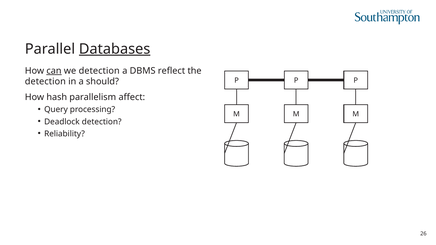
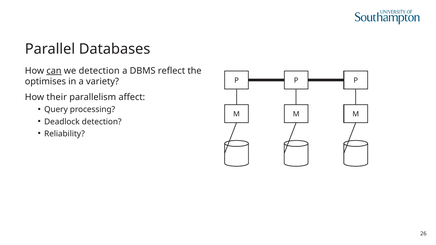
Databases underline: present -> none
detection at (45, 82): detection -> optimises
should: should -> variety
hash: hash -> their
